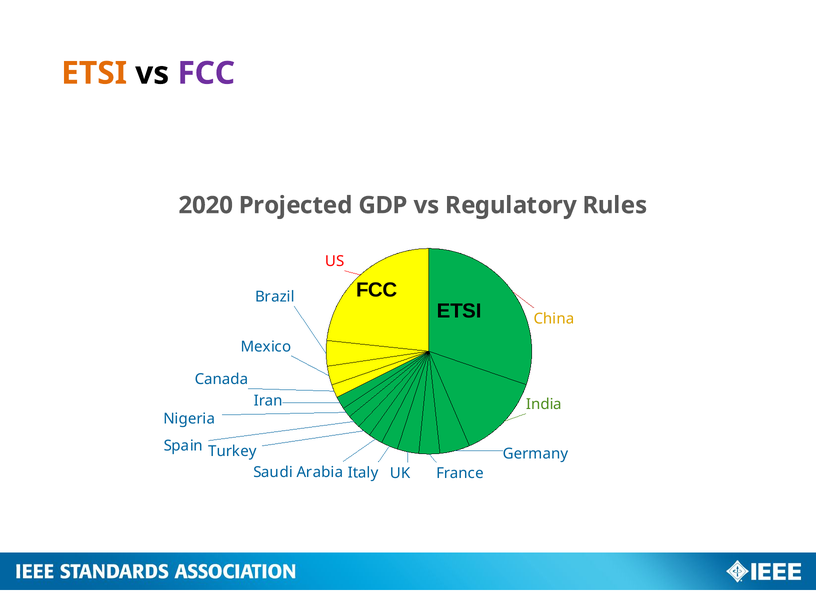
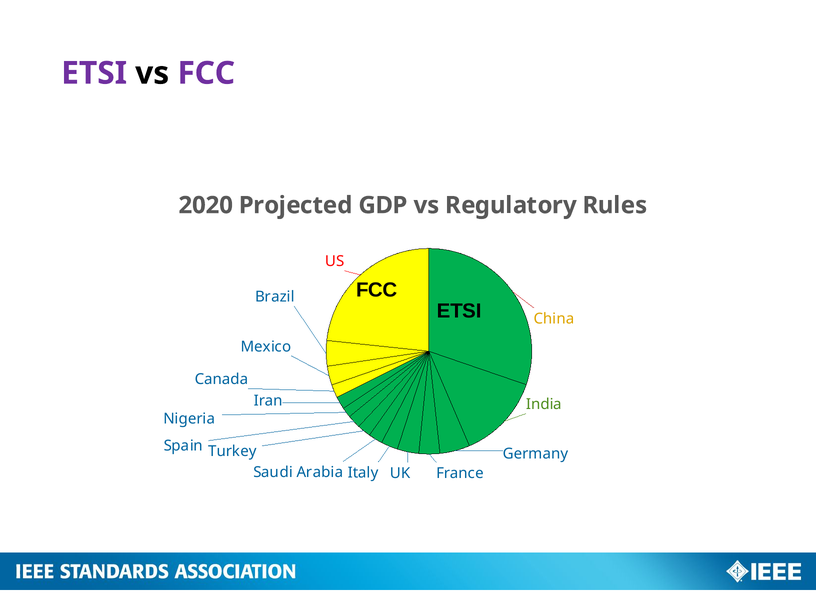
ETSI at (94, 73) colour: orange -> purple
